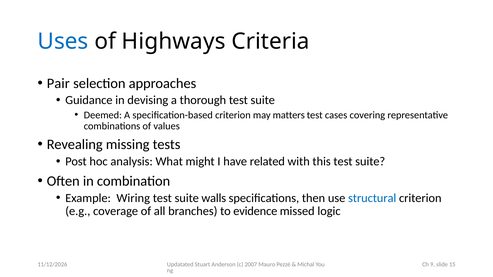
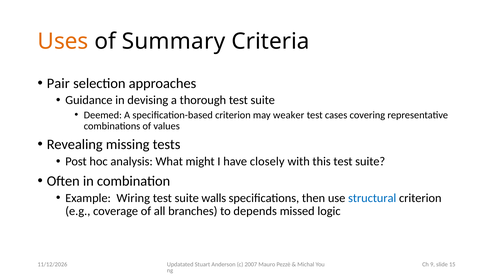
Uses colour: blue -> orange
Highways: Highways -> Summary
matters: matters -> weaker
related: related -> closely
evidence: evidence -> depends
